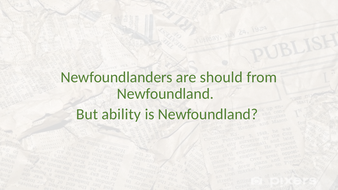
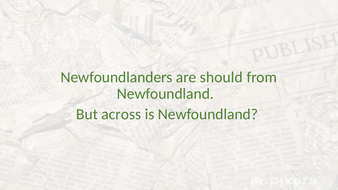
ability: ability -> across
